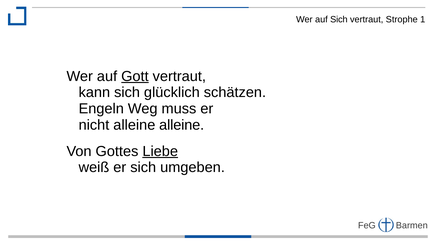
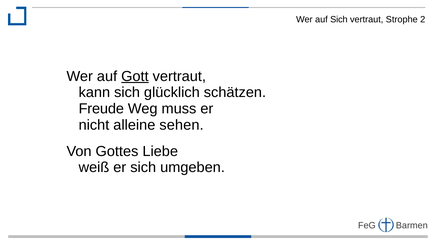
1: 1 -> 2
Engeln: Engeln -> Freude
alleine alleine: alleine -> sehen
Liebe underline: present -> none
